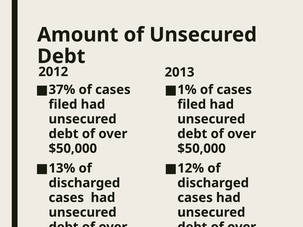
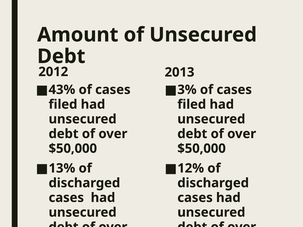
37%: 37% -> 43%
1%: 1% -> 3%
